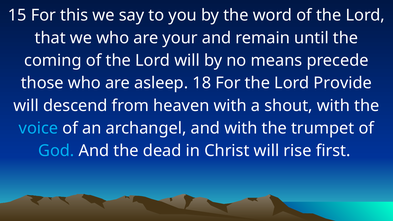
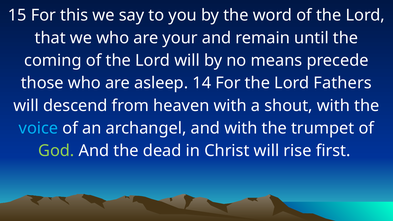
18: 18 -> 14
Provide: Provide -> Fathers
God colour: light blue -> light green
